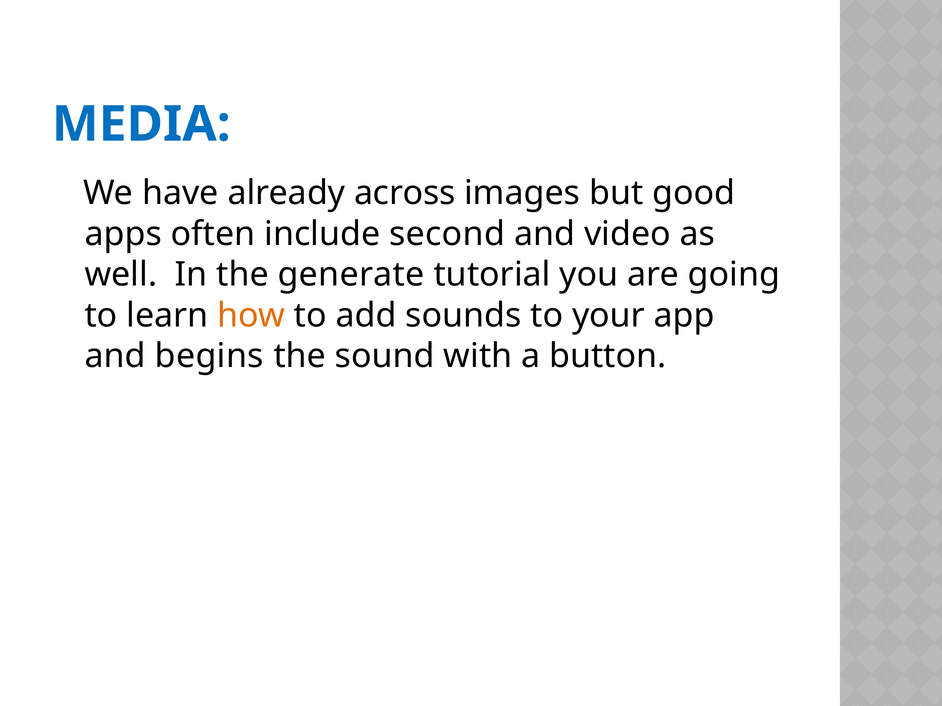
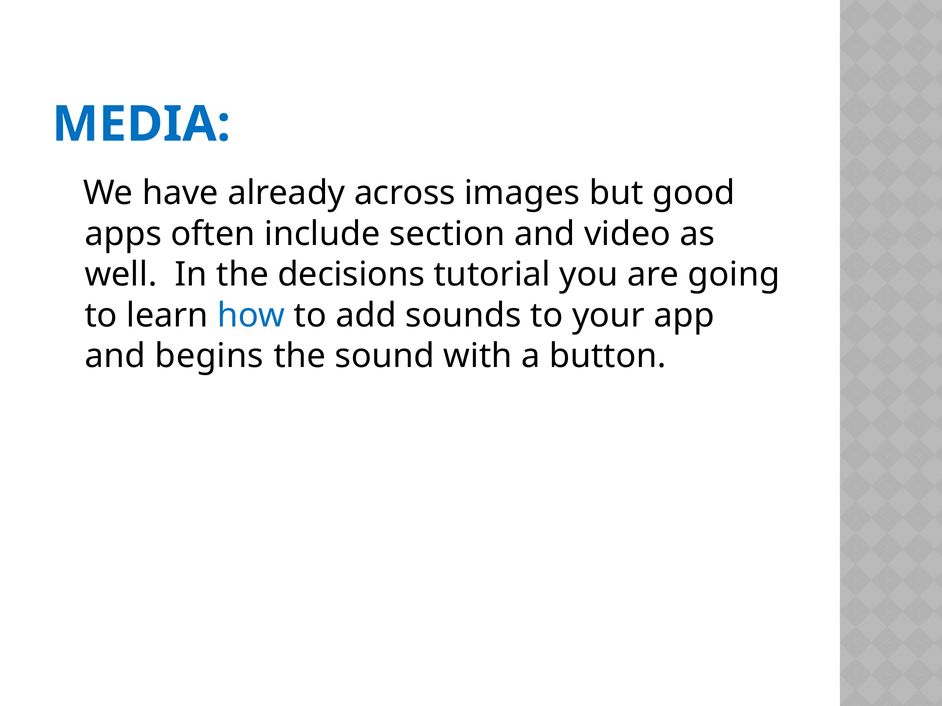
second: second -> section
generate: generate -> decisions
how colour: orange -> blue
